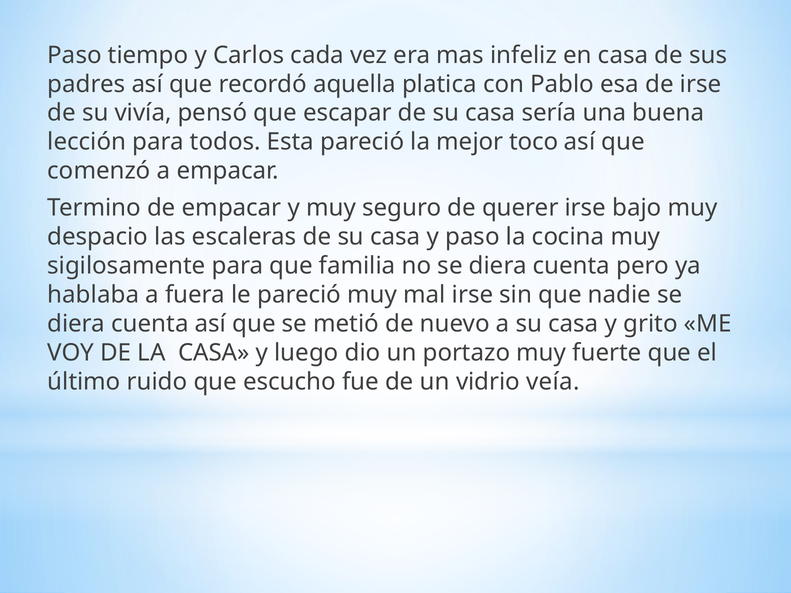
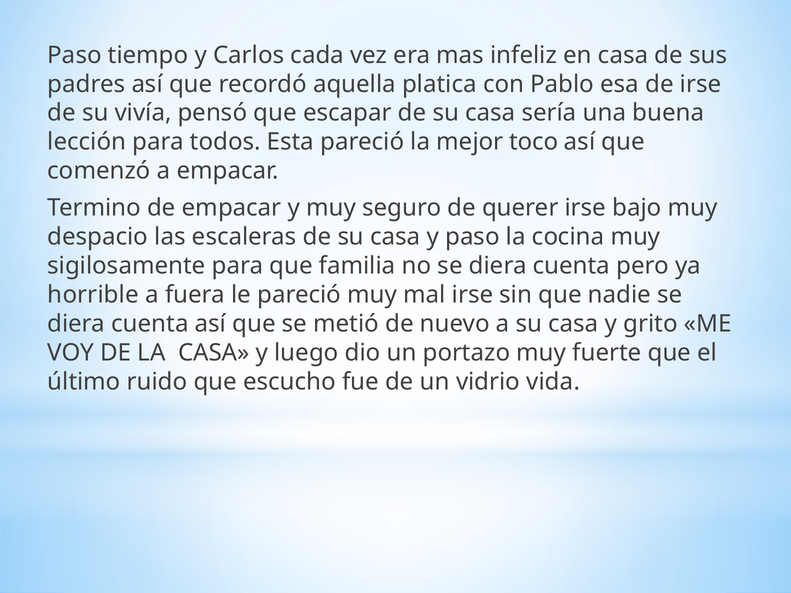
hablaba: hablaba -> horrible
veía: veía -> vida
